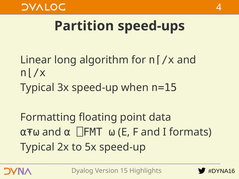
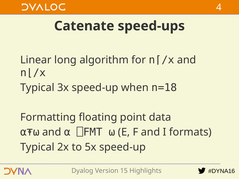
Partition: Partition -> Catenate
n=15: n=15 -> n=18
